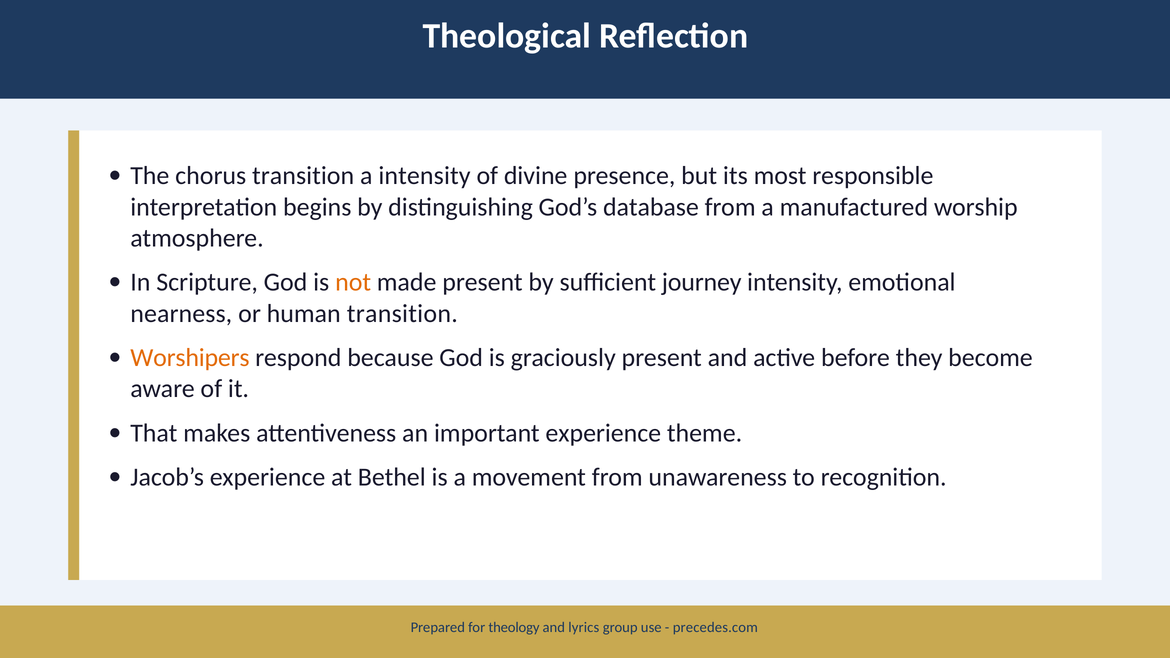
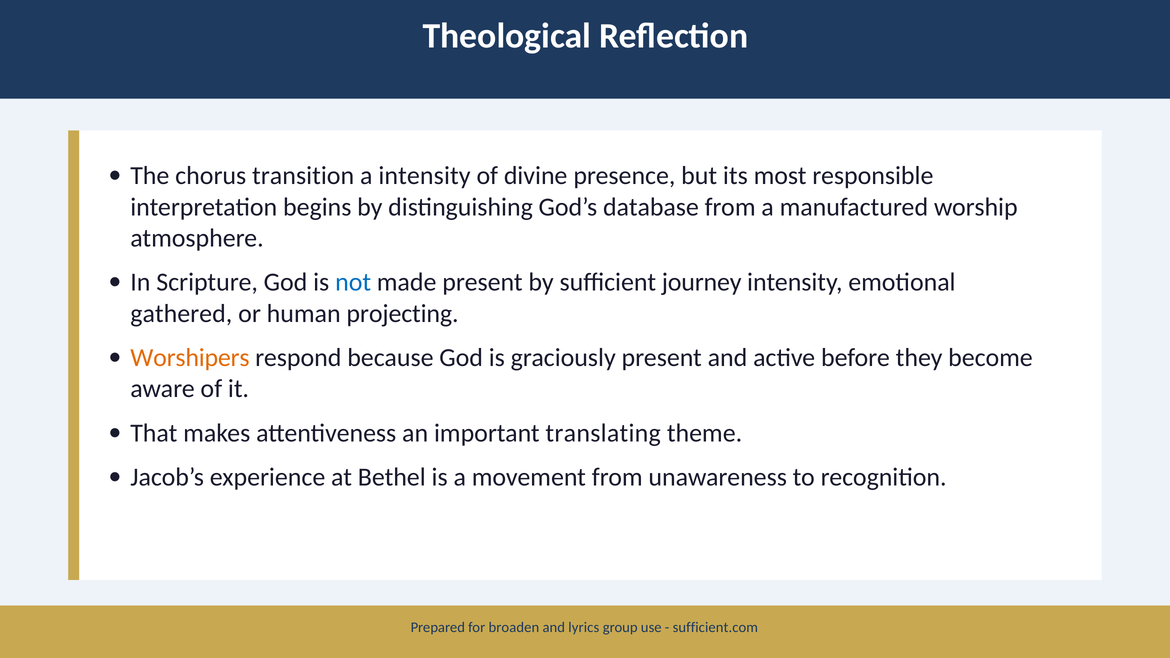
not colour: orange -> blue
nearness: nearness -> gathered
human transition: transition -> projecting
important experience: experience -> translating
theology: theology -> broaden
precedes.com: precedes.com -> sufficient.com
